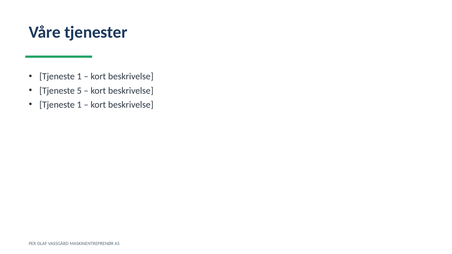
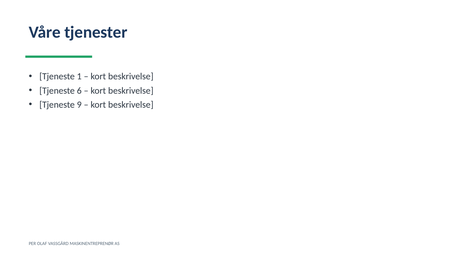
5: 5 -> 6
1 at (79, 105): 1 -> 9
